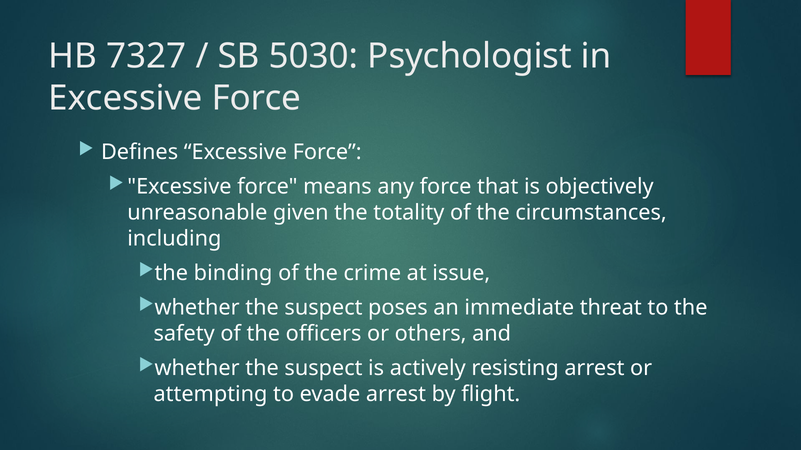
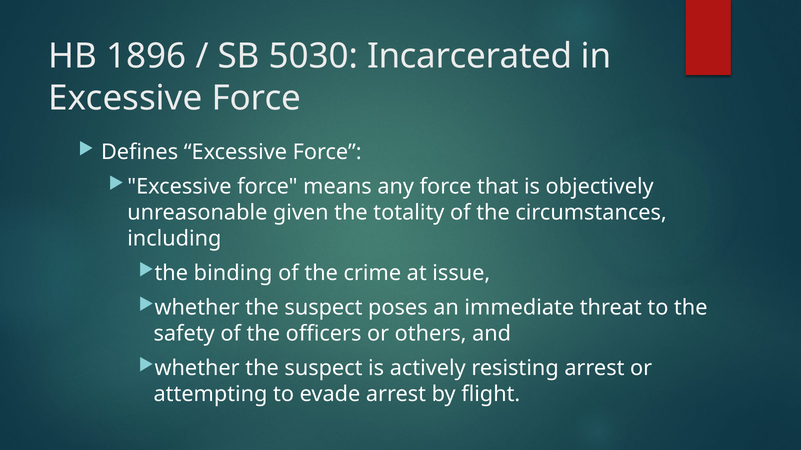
7327: 7327 -> 1896
Psychologist: Psychologist -> Incarcerated
